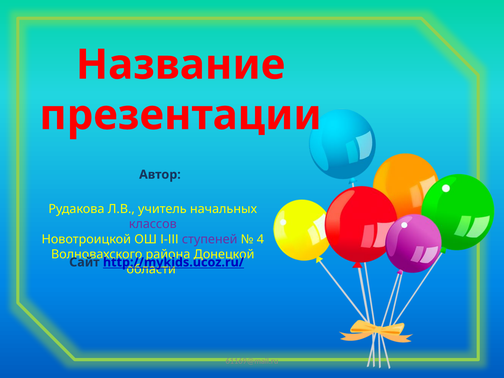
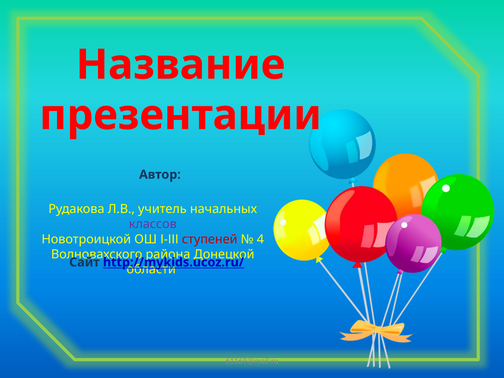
ступеней colour: purple -> red
